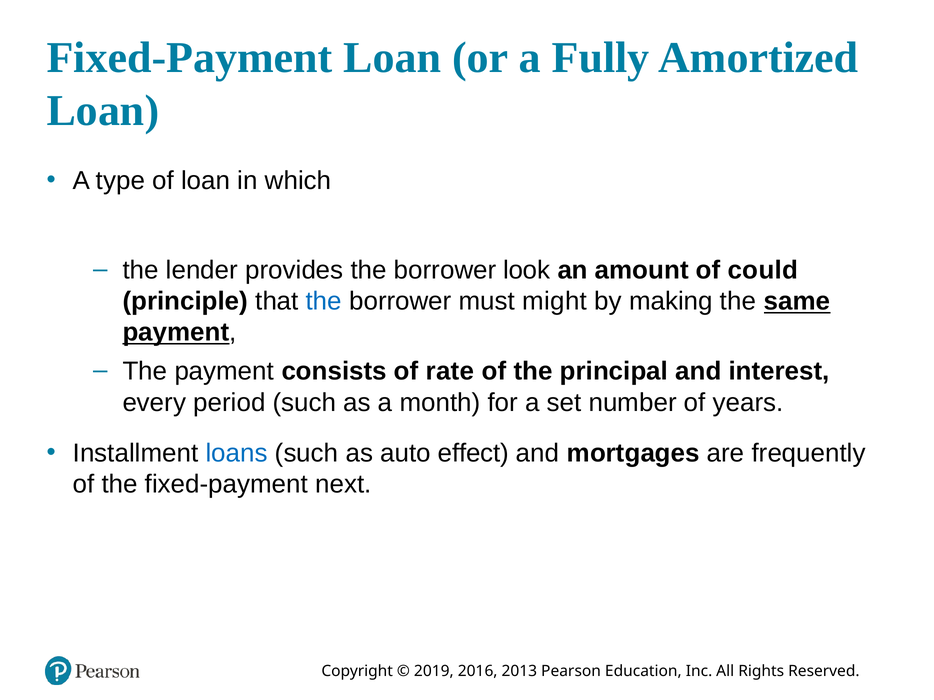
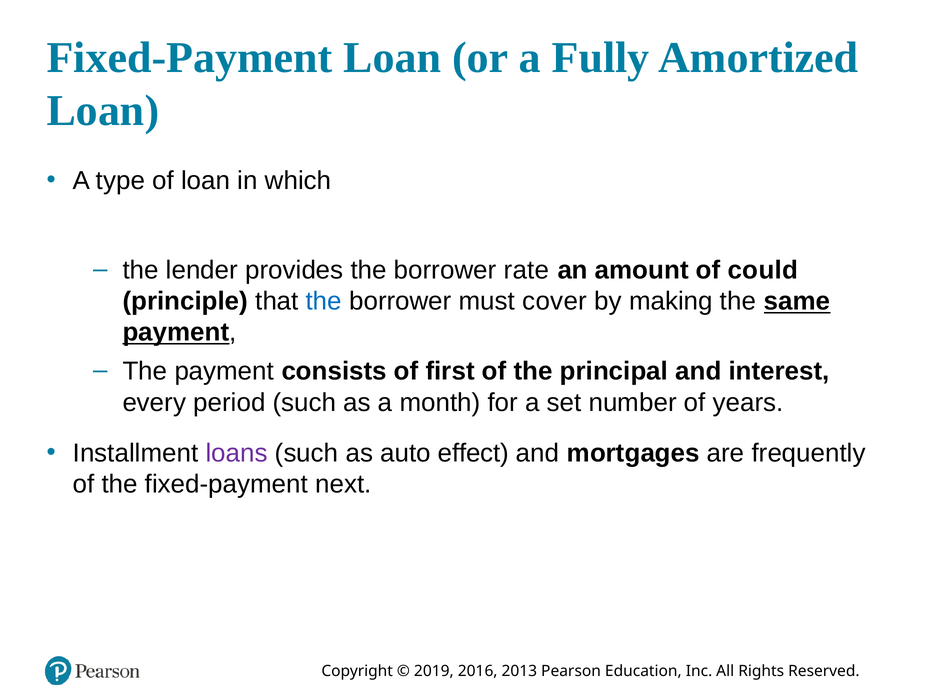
look: look -> rate
might: might -> cover
rate: rate -> first
loans colour: blue -> purple
